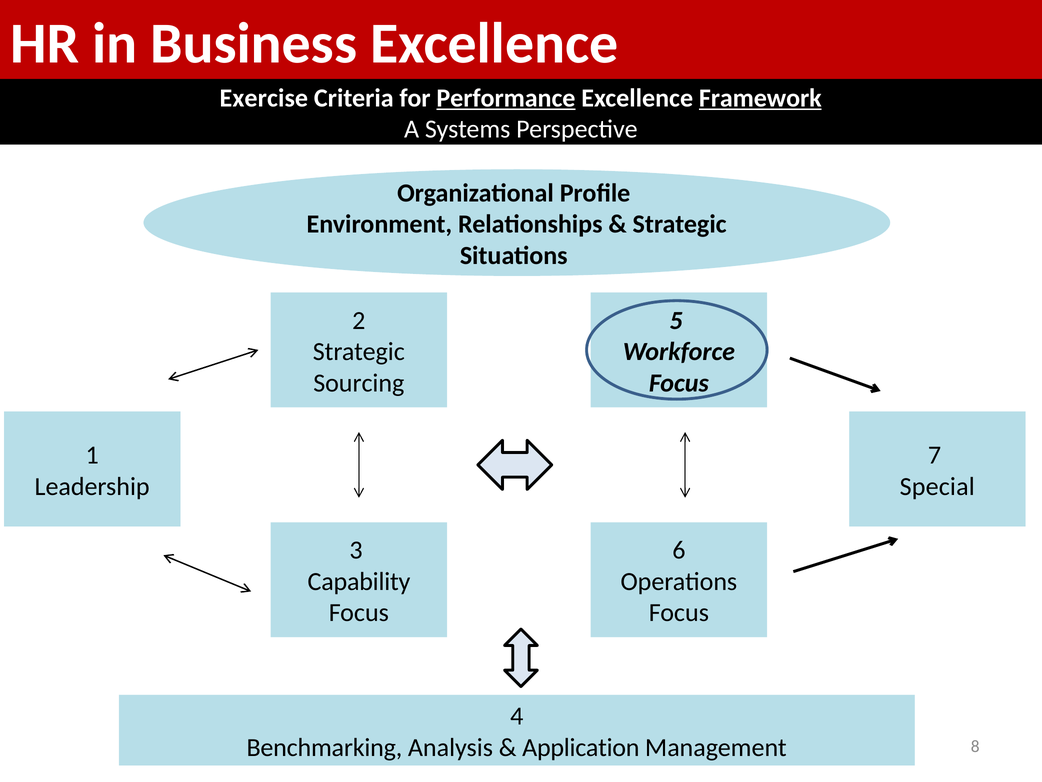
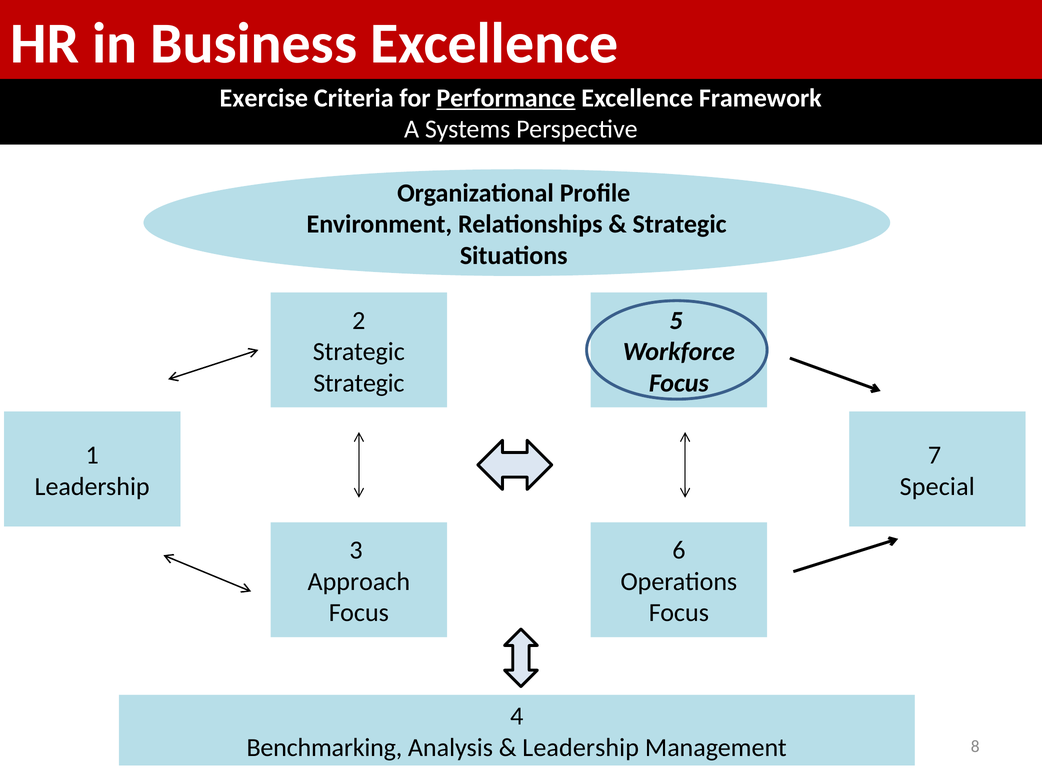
Framework underline: present -> none
Sourcing at (359, 383): Sourcing -> Strategic
Capability: Capability -> Approach
Application at (581, 747): Application -> Leadership
